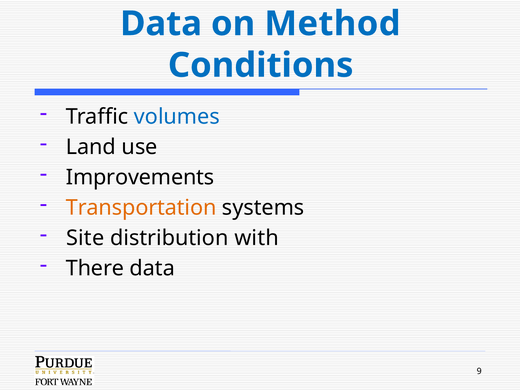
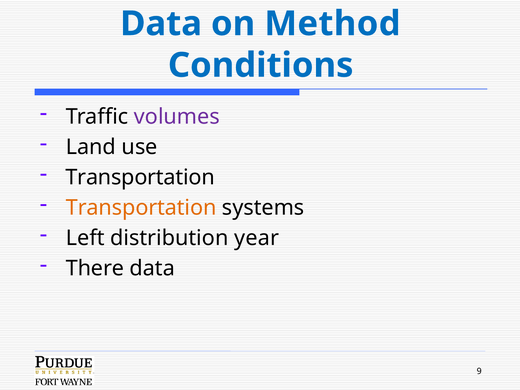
volumes colour: blue -> purple
Improvements at (140, 177): Improvements -> Transportation
Site: Site -> Left
with: with -> year
